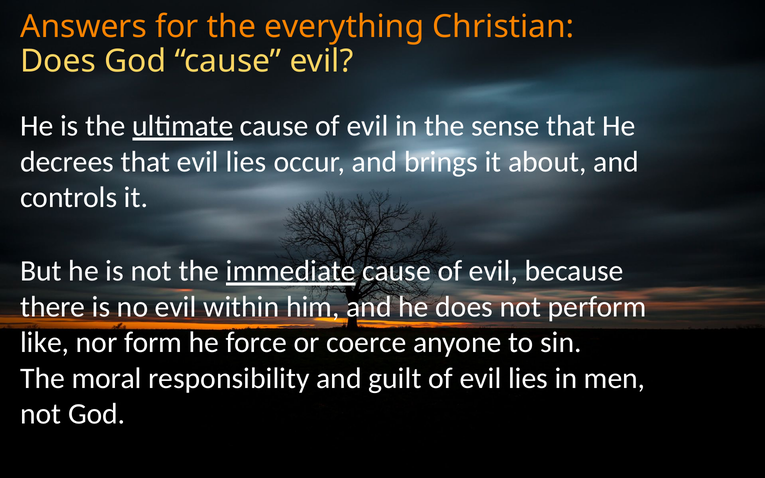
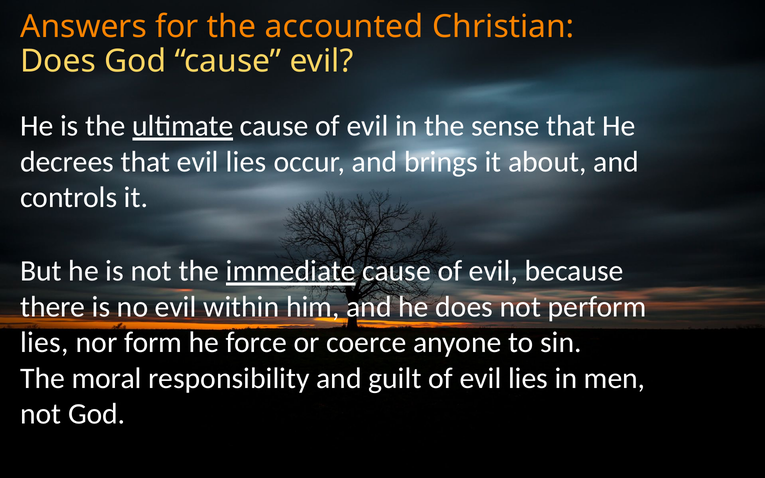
everything: everything -> accounted
like at (45, 343): like -> lies
